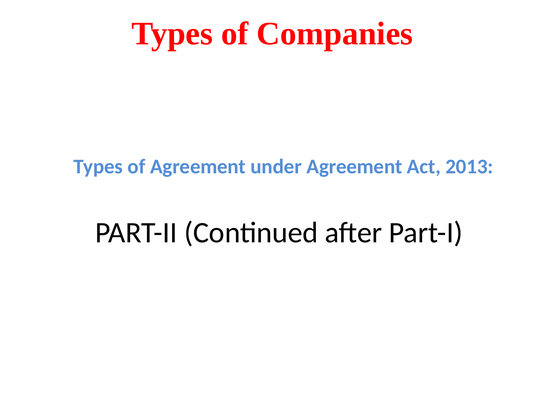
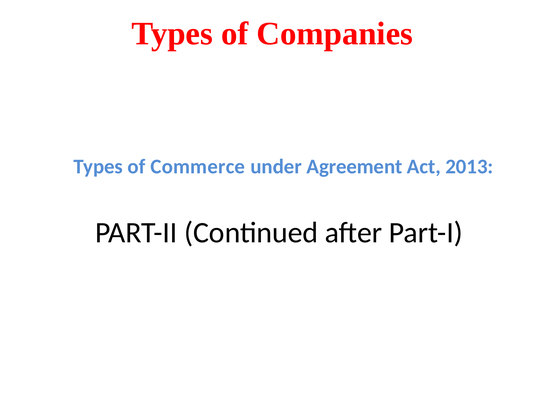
of Agreement: Agreement -> Commerce
